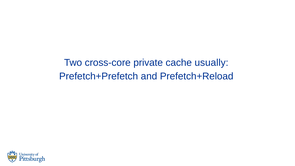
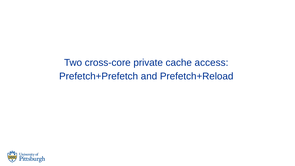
usually: usually -> access
